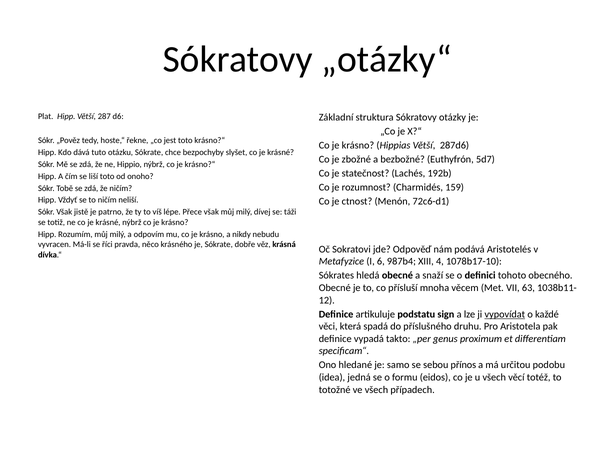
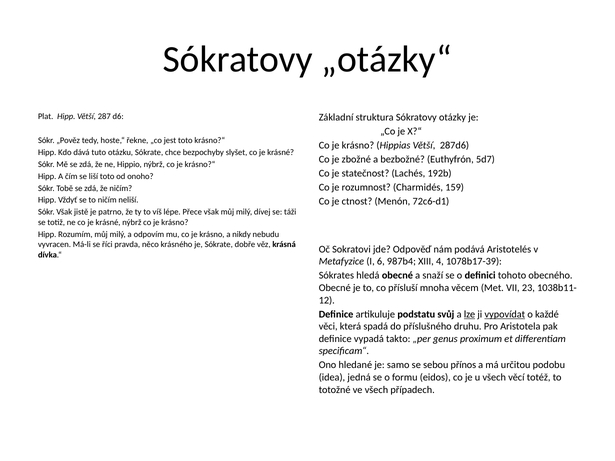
1078b17-10: 1078b17-10 -> 1078b17-39
63: 63 -> 23
sign: sign -> svůj
lze underline: none -> present
